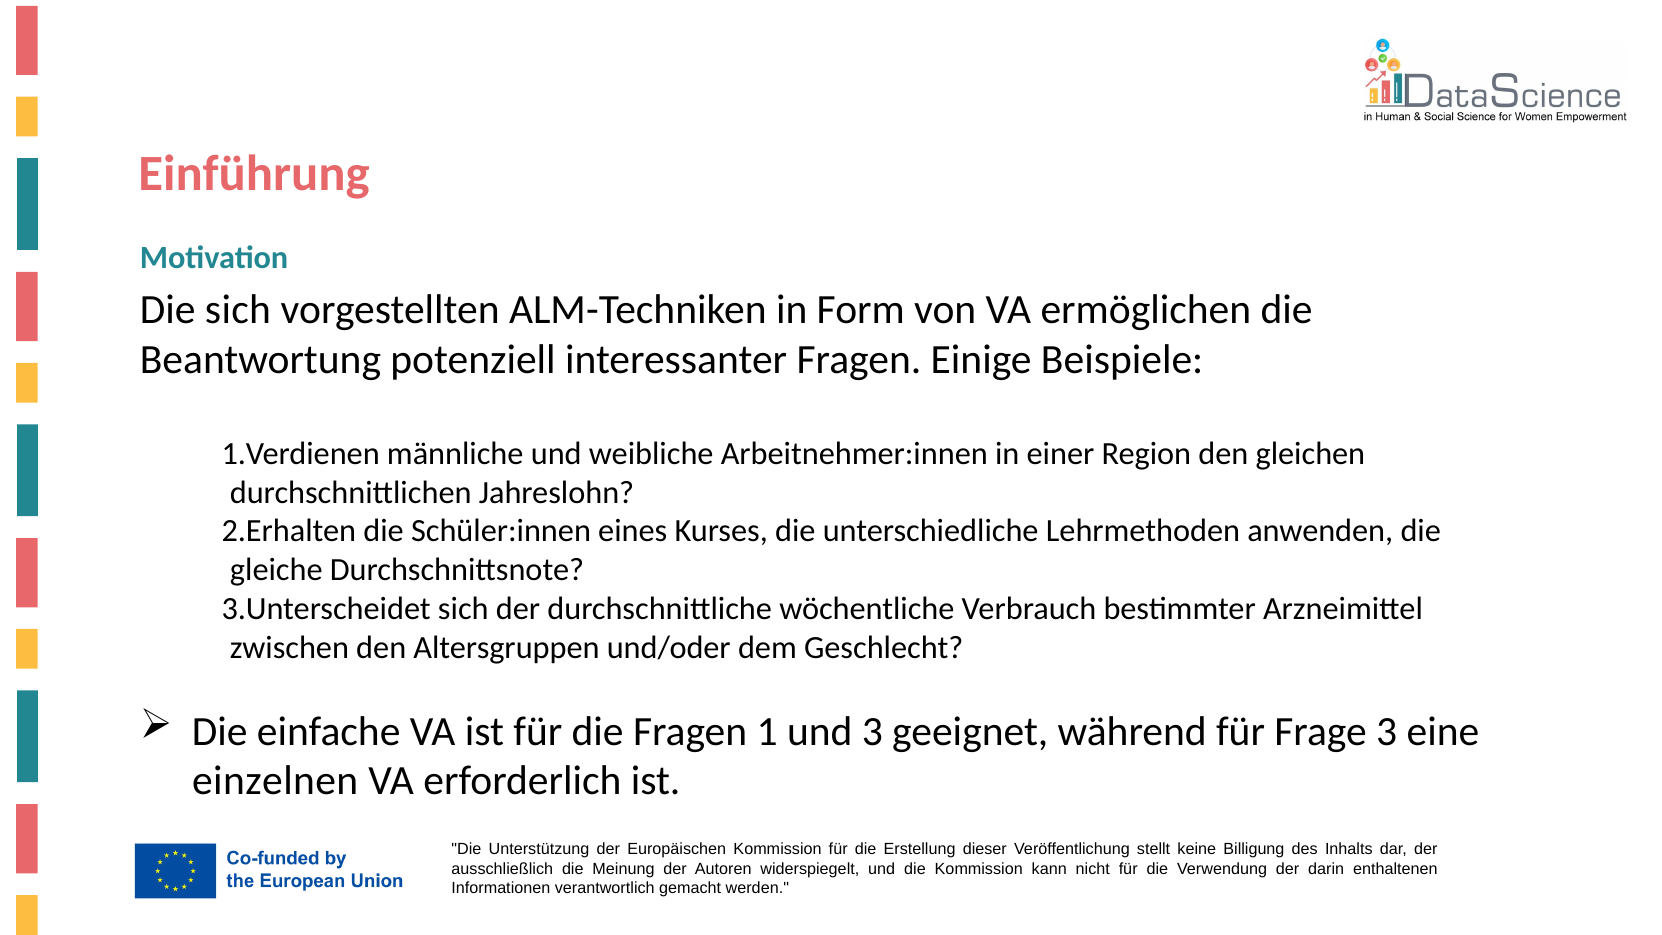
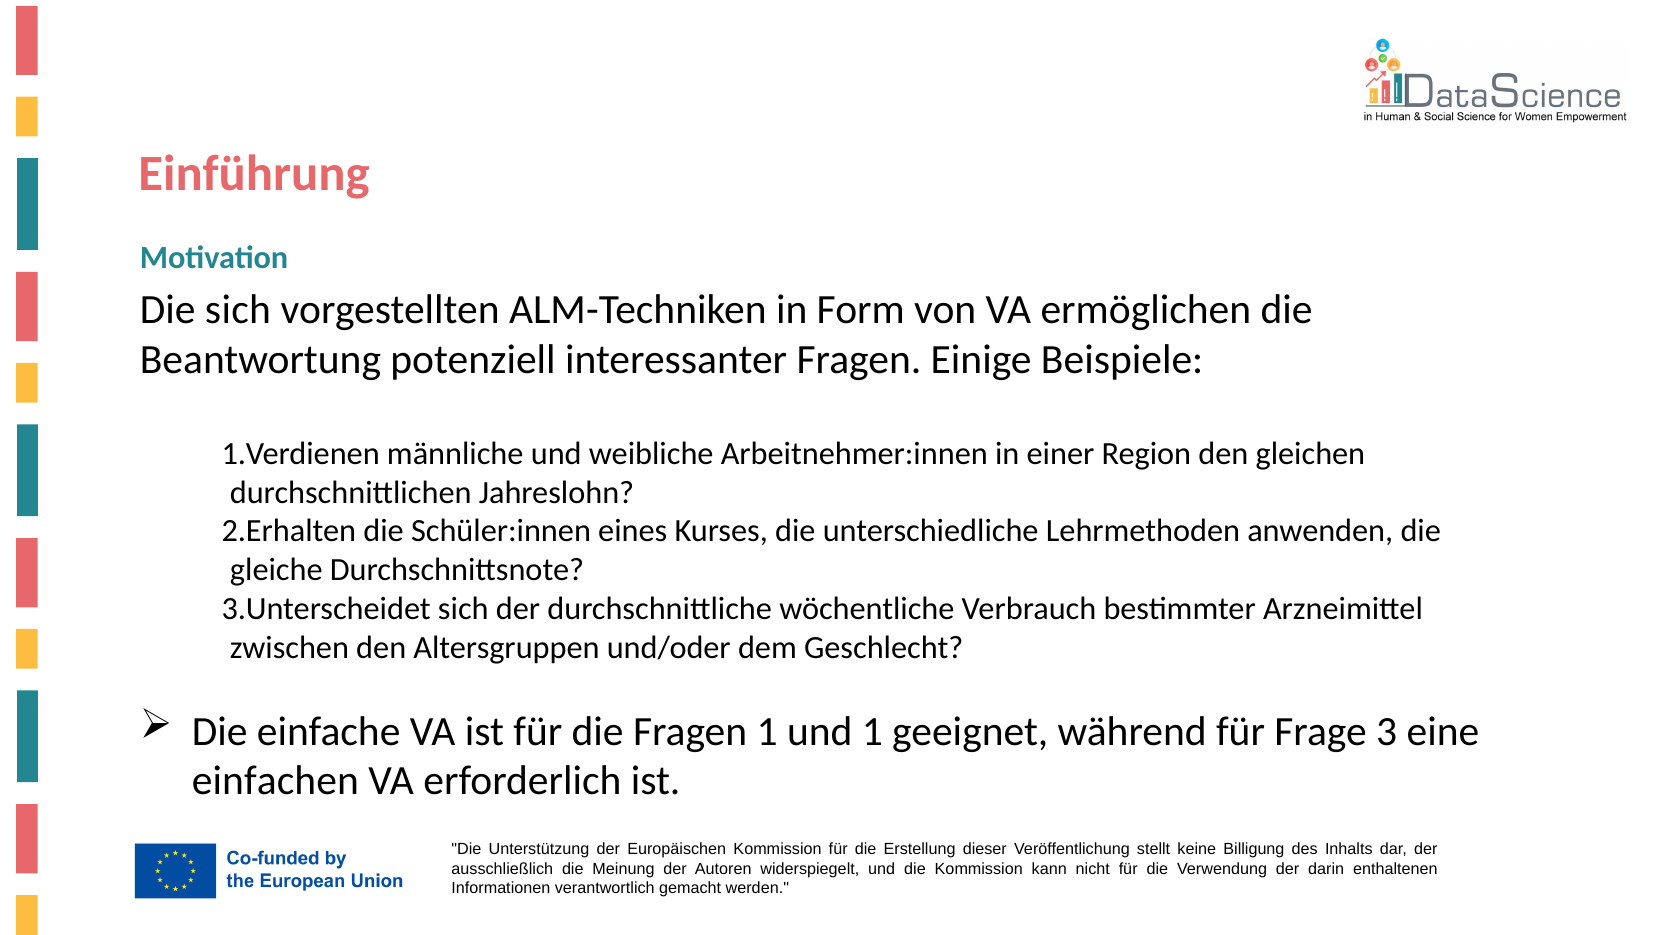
und 3: 3 -> 1
einzelnen: einzelnen -> einfachen
